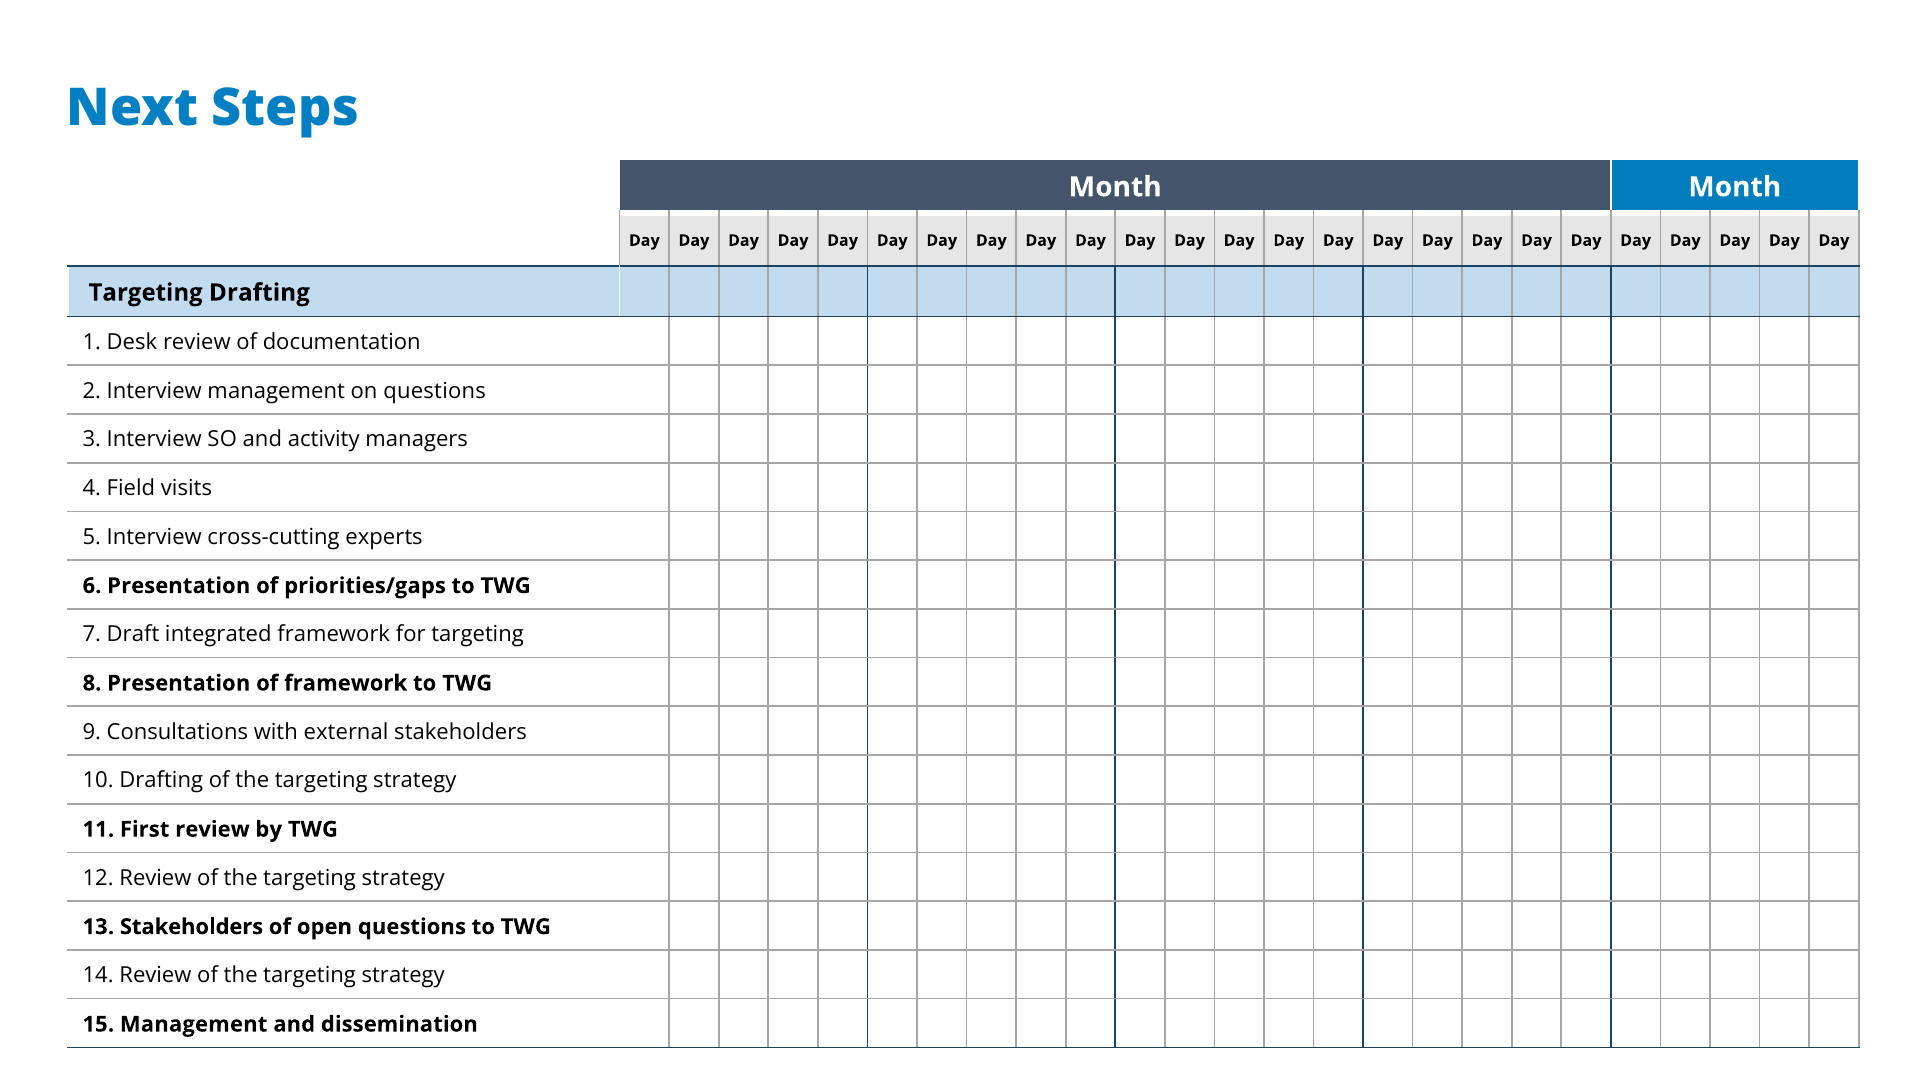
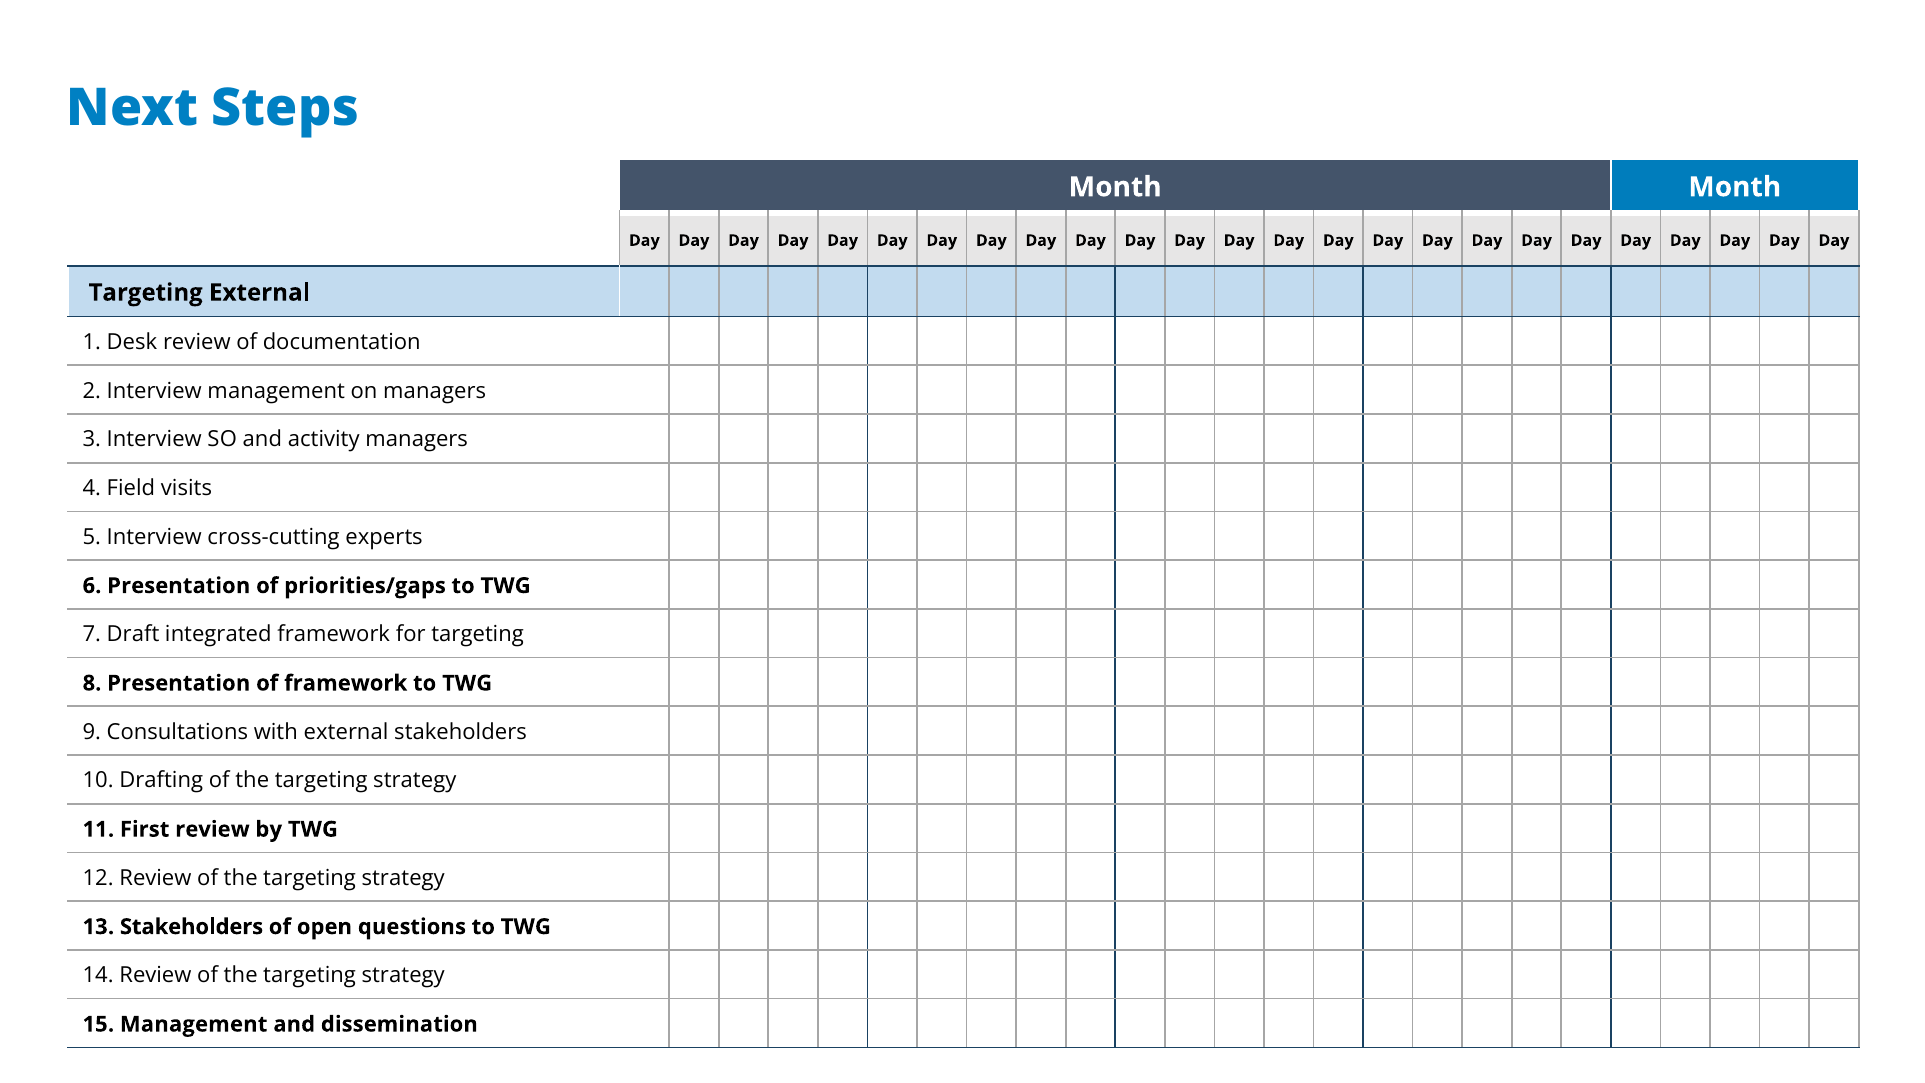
Targeting Drafting: Drafting -> External
on questions: questions -> managers
